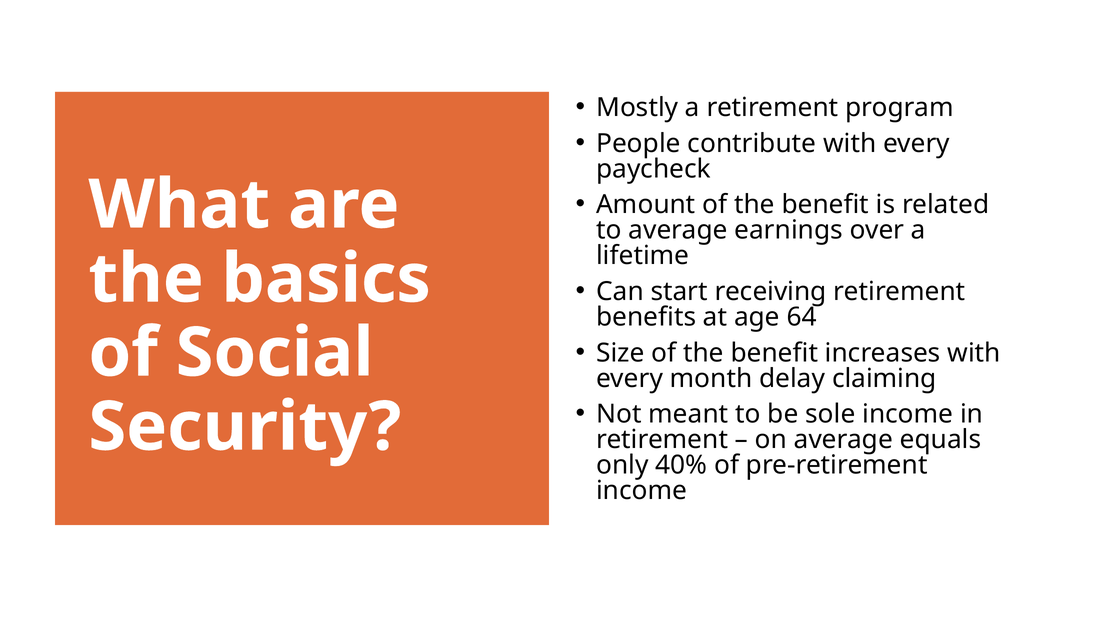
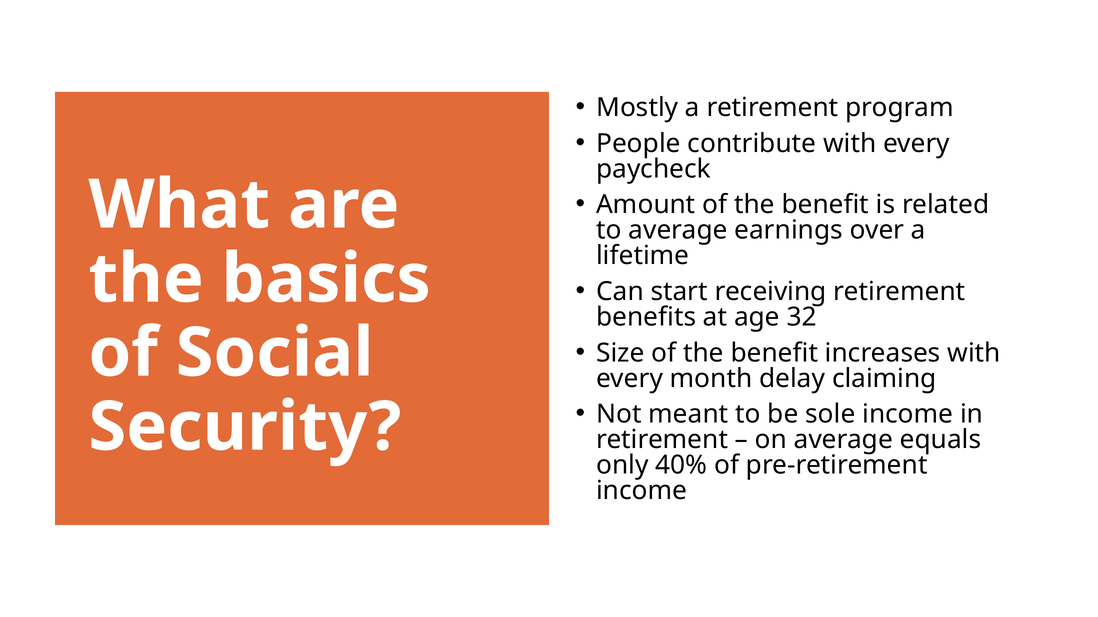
64: 64 -> 32
